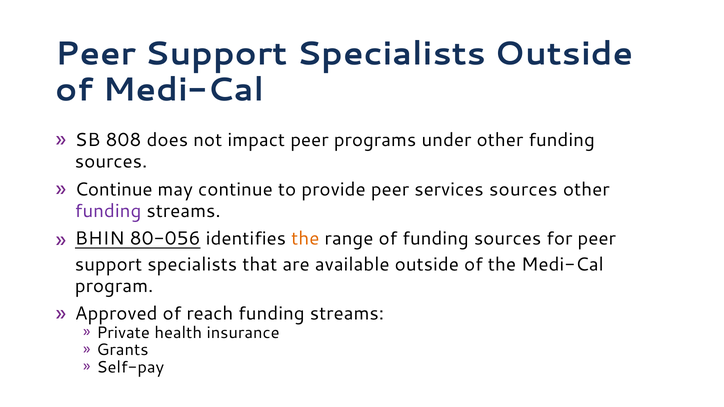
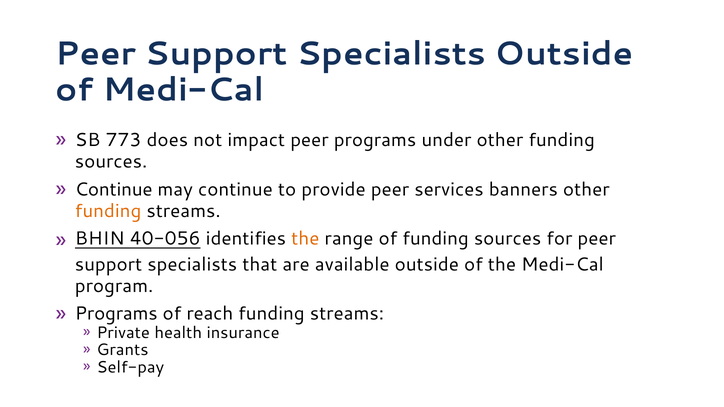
808: 808 -> 773
services sources: sources -> banners
funding at (108, 211) colour: purple -> orange
80-056: 80-056 -> 40-056
Approved at (116, 314): Approved -> Programs
